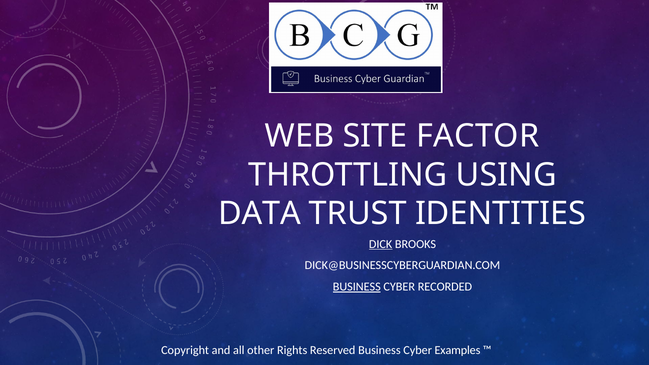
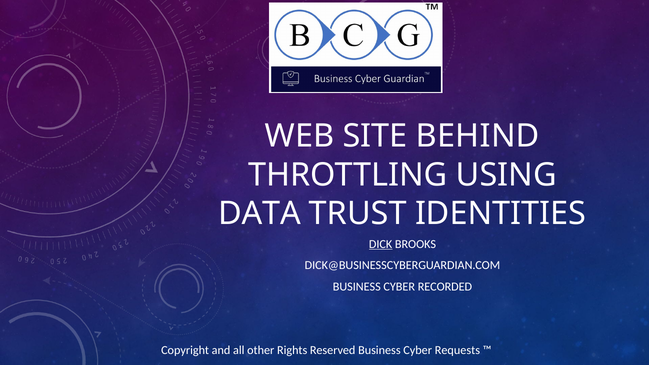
FACTOR: FACTOR -> BEHIND
BUSINESS at (357, 287) underline: present -> none
Examples: Examples -> Requests
